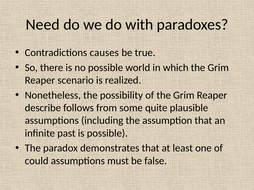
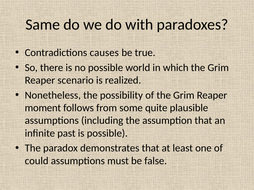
Need: Need -> Same
describe: describe -> moment
